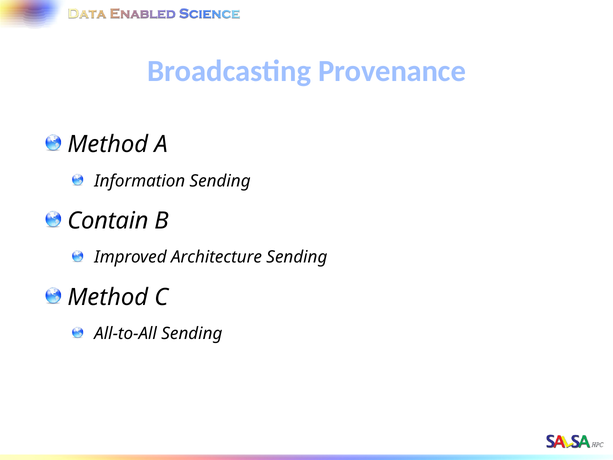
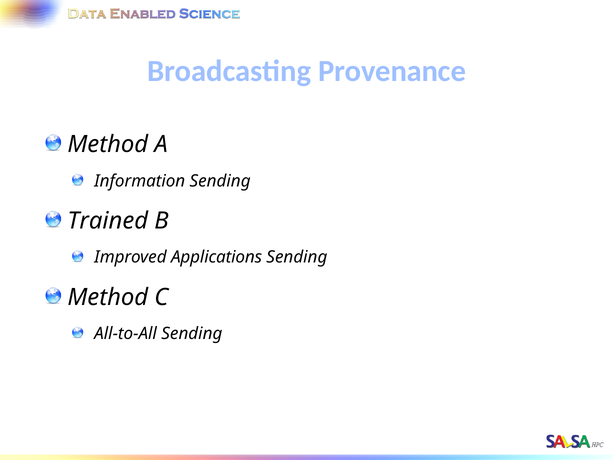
Contain: Contain -> Trained
Architecture: Architecture -> Applications
